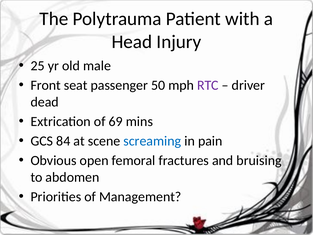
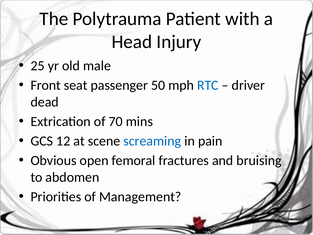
RTC colour: purple -> blue
69: 69 -> 70
84: 84 -> 12
